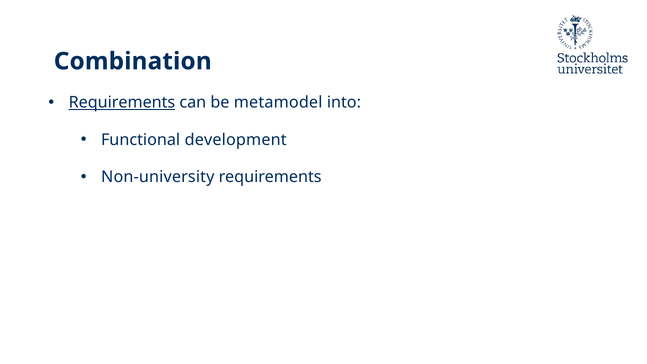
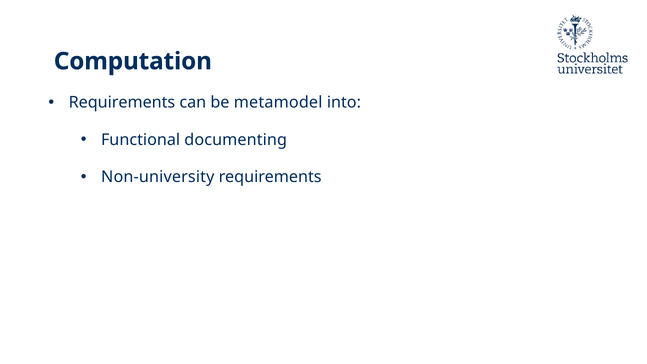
Combination: Combination -> Computation
Requirements at (122, 103) underline: present -> none
development: development -> documenting
